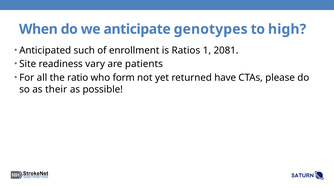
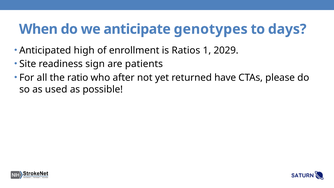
high: high -> days
such: such -> high
2081: 2081 -> 2029
vary: vary -> sign
form: form -> after
their: their -> used
